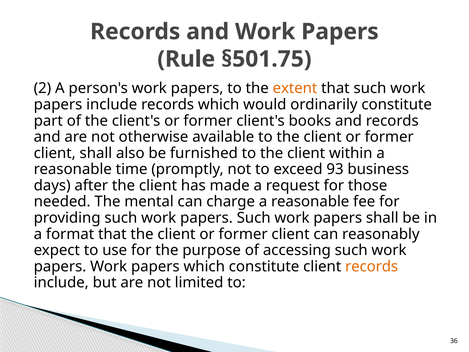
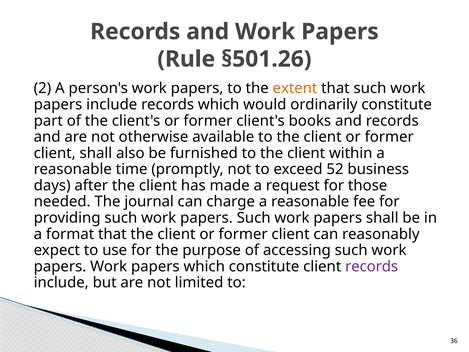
§501.75: §501.75 -> §501.26
93: 93 -> 52
mental: mental -> journal
records at (372, 266) colour: orange -> purple
